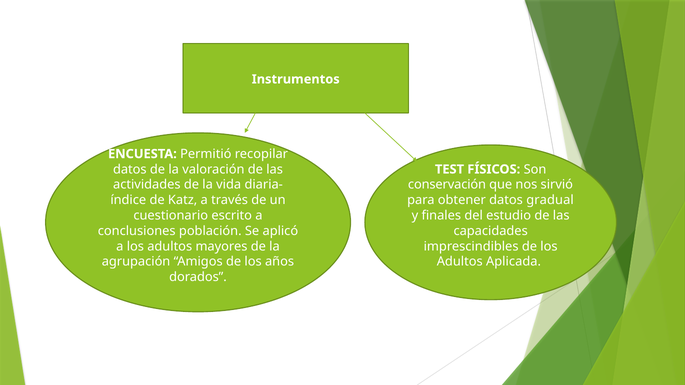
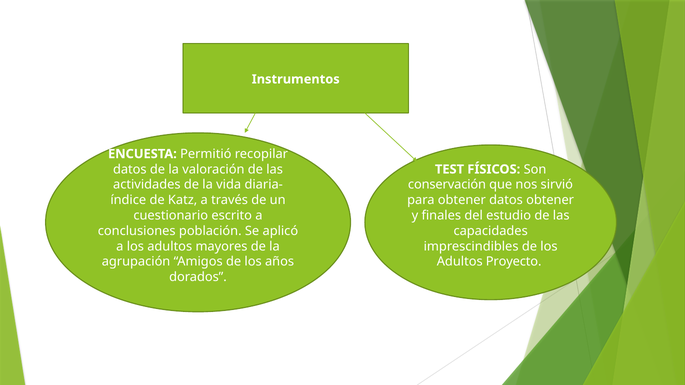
datos gradual: gradual -> obtener
Aplicada: Aplicada -> Proyecto
